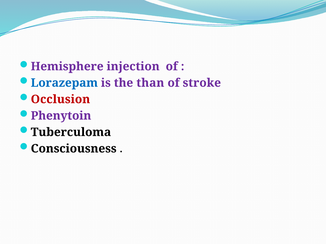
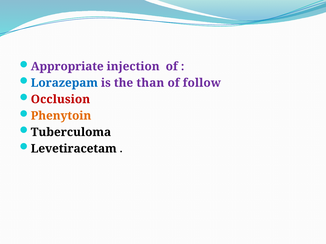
Hemisphere: Hemisphere -> Appropriate
stroke: stroke -> follow
Phenytoin colour: purple -> orange
Consciousness: Consciousness -> Levetiracetam
